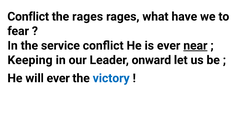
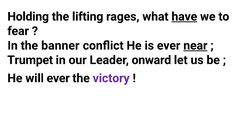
Conflict at (28, 17): Conflict -> Holding
the rages: rages -> lifting
have underline: none -> present
service: service -> banner
Keeping: Keeping -> Trumpet
victory colour: blue -> purple
